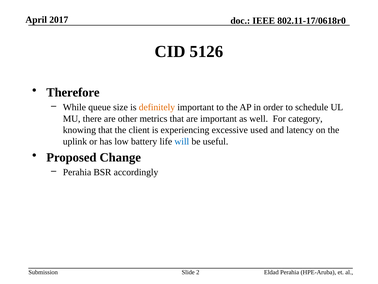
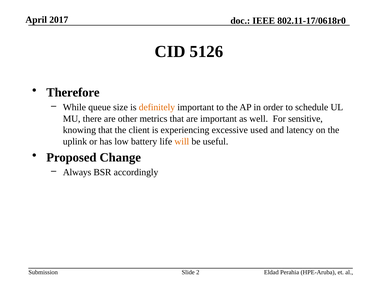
category: category -> sensitive
will colour: blue -> orange
Perahia at (77, 172): Perahia -> Always
